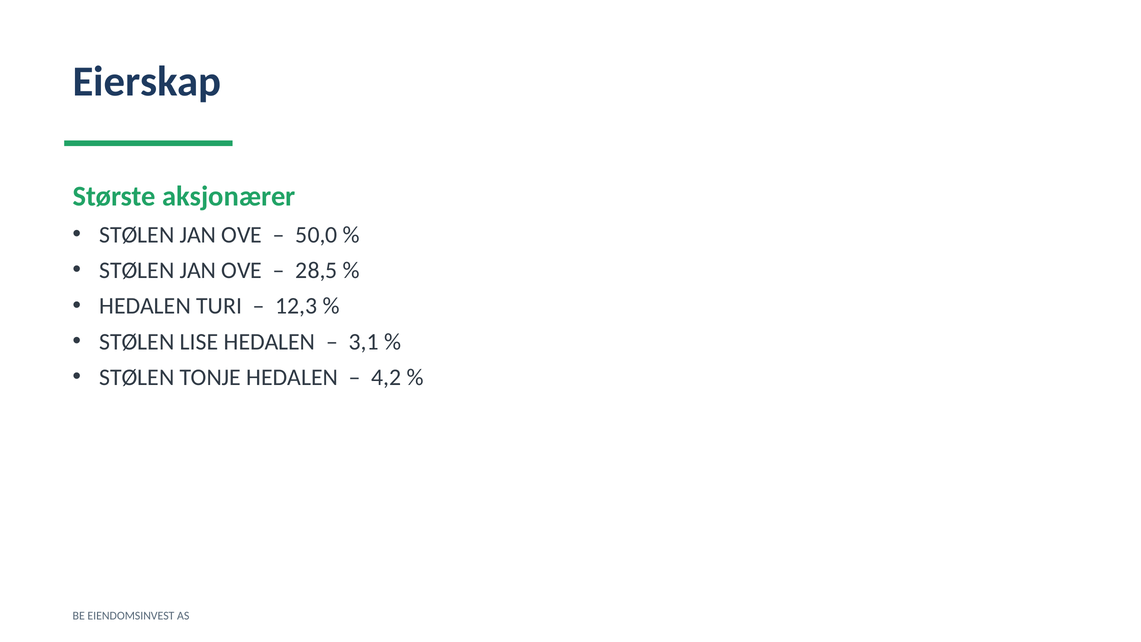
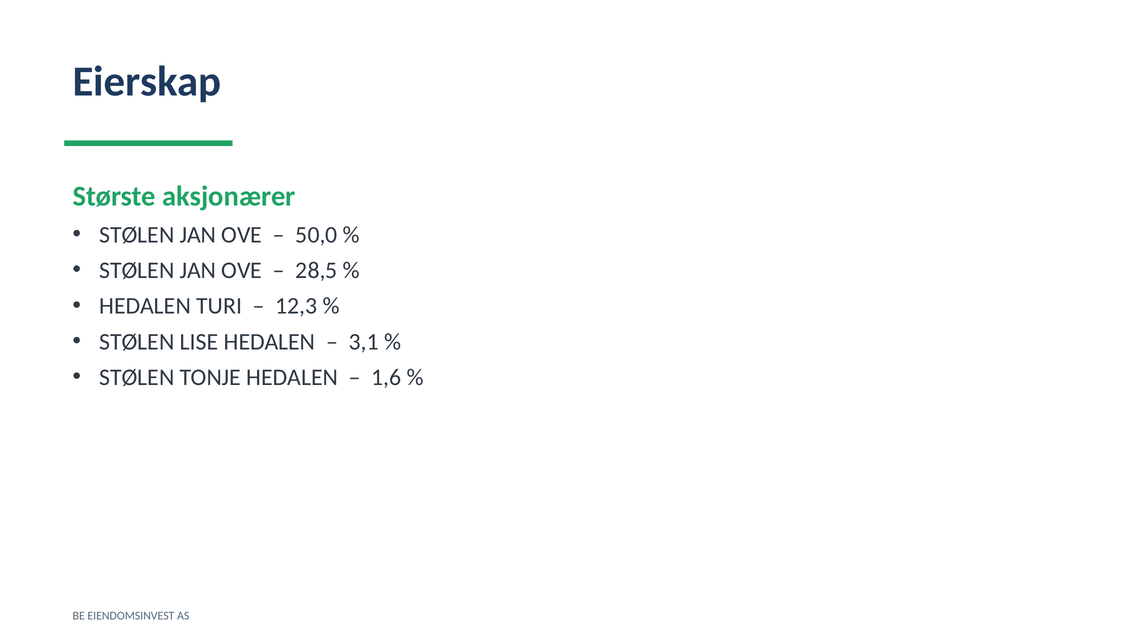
4,2: 4,2 -> 1,6
